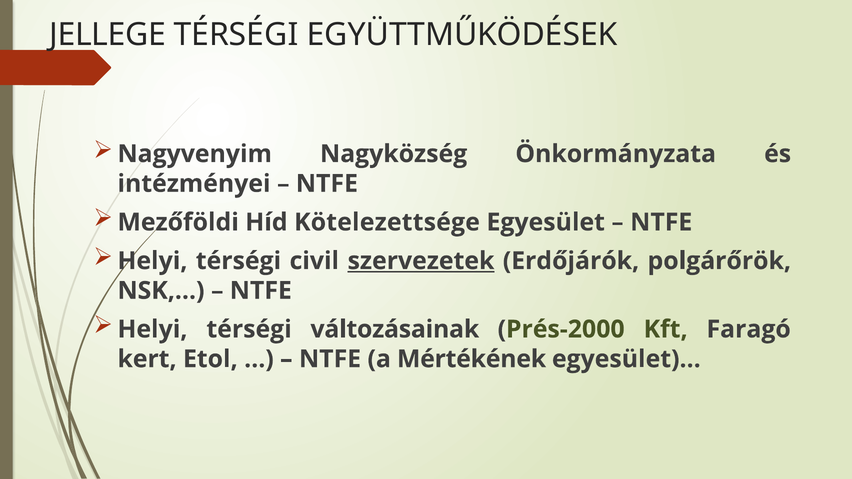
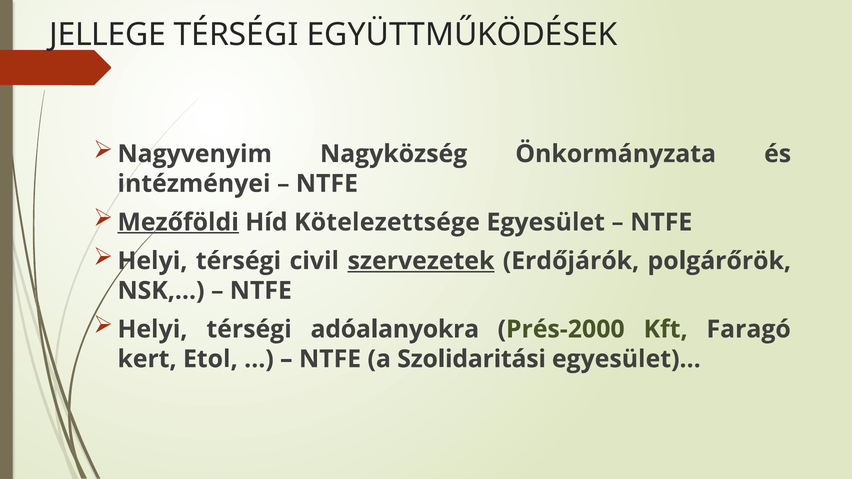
Mezőföldi underline: none -> present
változásainak: változásainak -> adóalanyokra
Mértékének: Mértékének -> Szolidaritási
